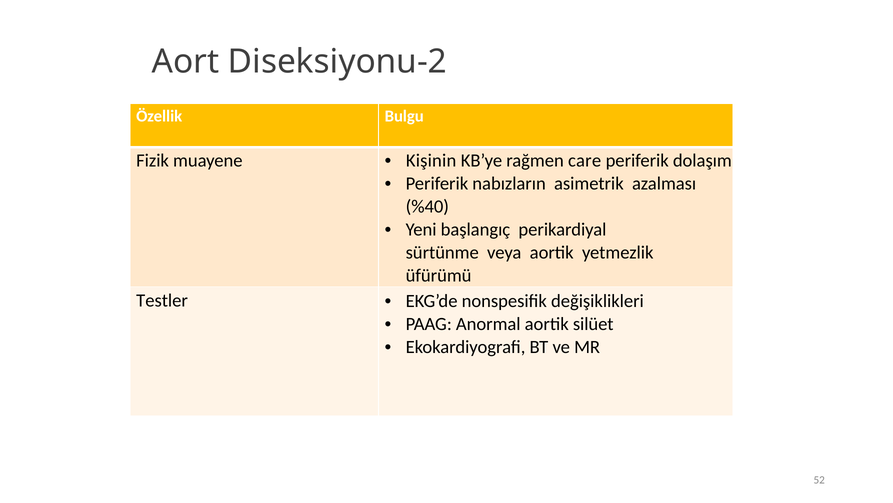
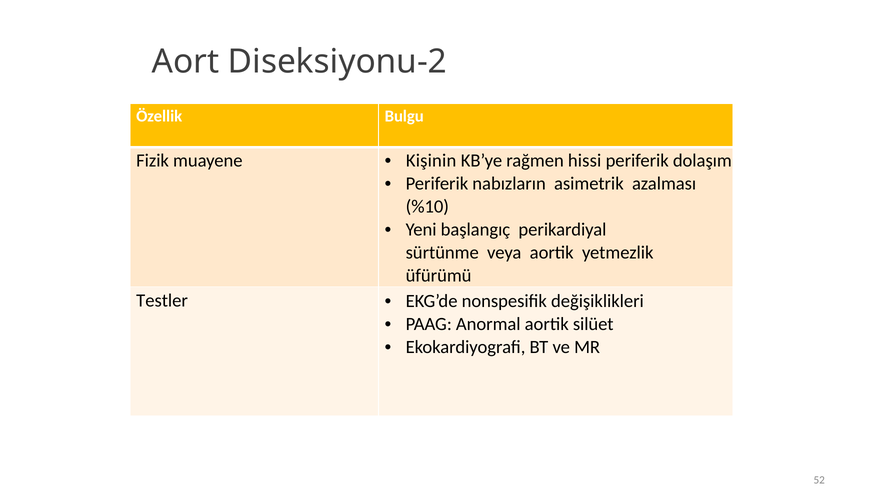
care: care -> hissi
%40: %40 -> %10
